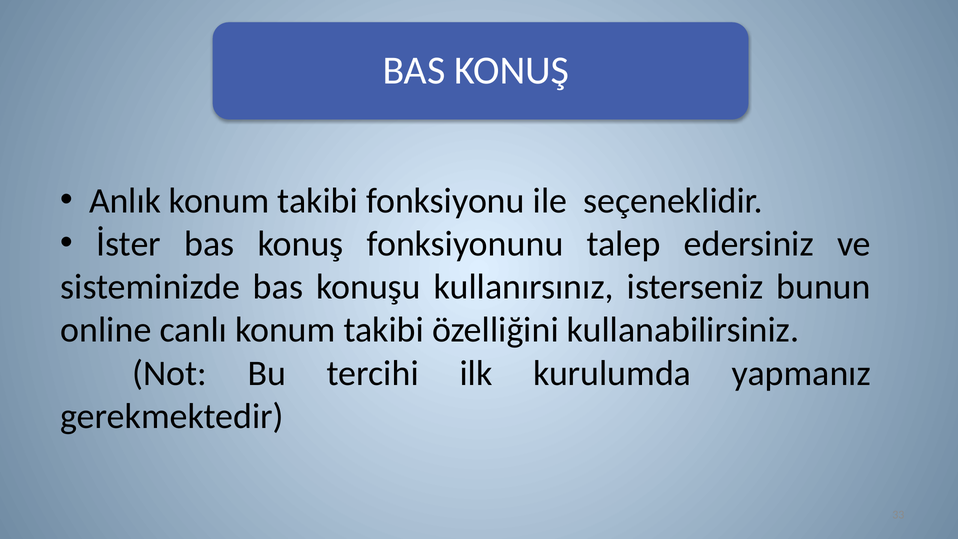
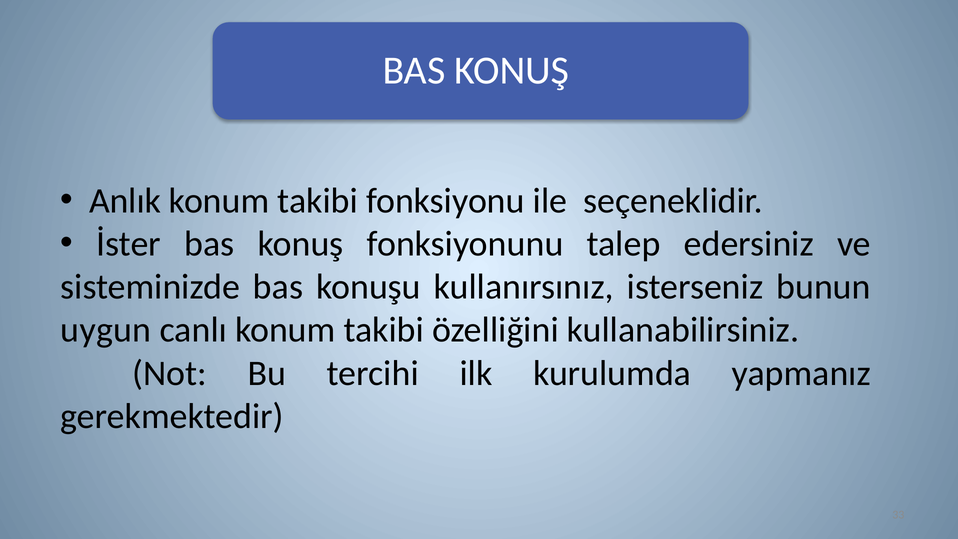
online: online -> uygun
